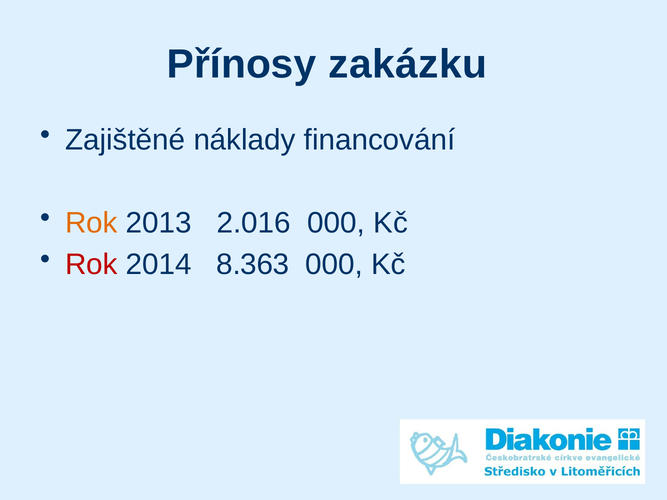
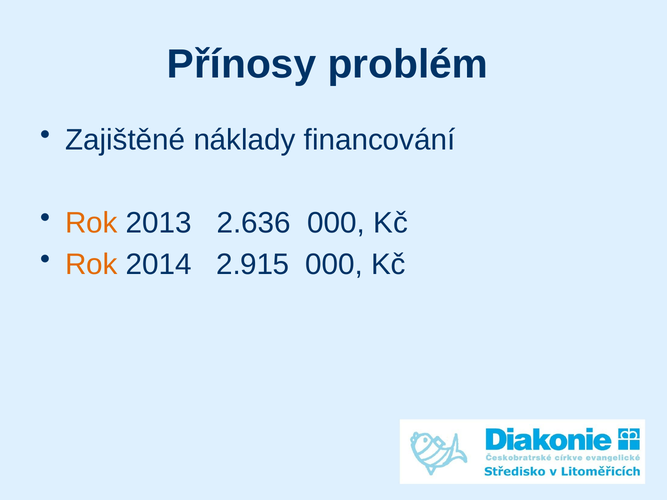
zakázku: zakázku -> problém
2.016: 2.016 -> 2.636
Rok at (91, 264) colour: red -> orange
8.363: 8.363 -> 2.915
